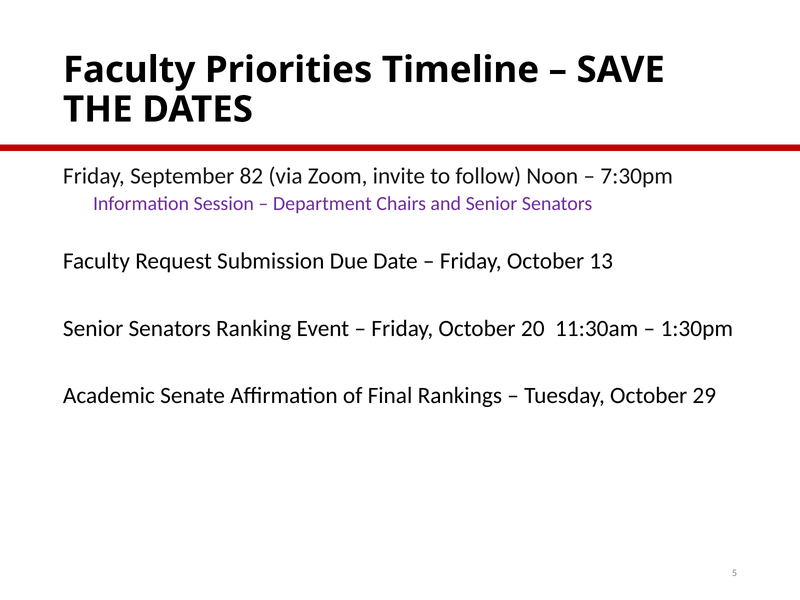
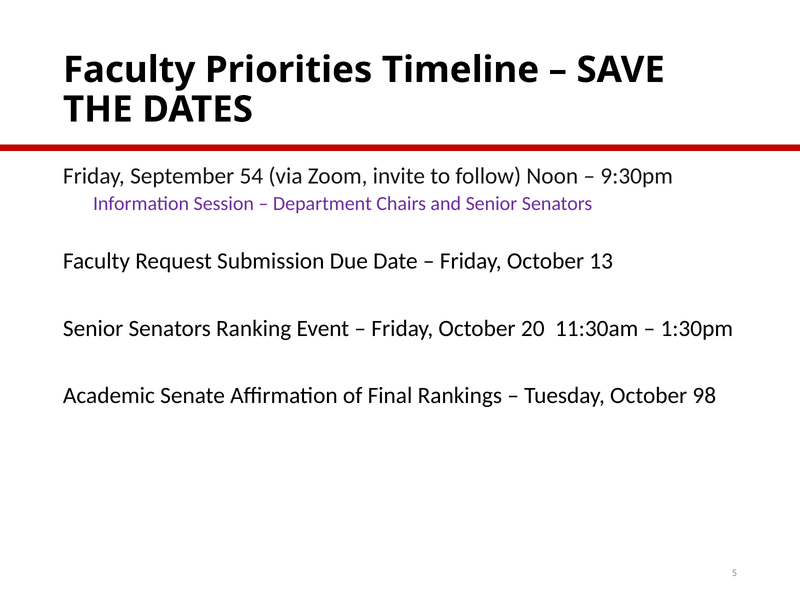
82: 82 -> 54
7:30pm: 7:30pm -> 9:30pm
29: 29 -> 98
